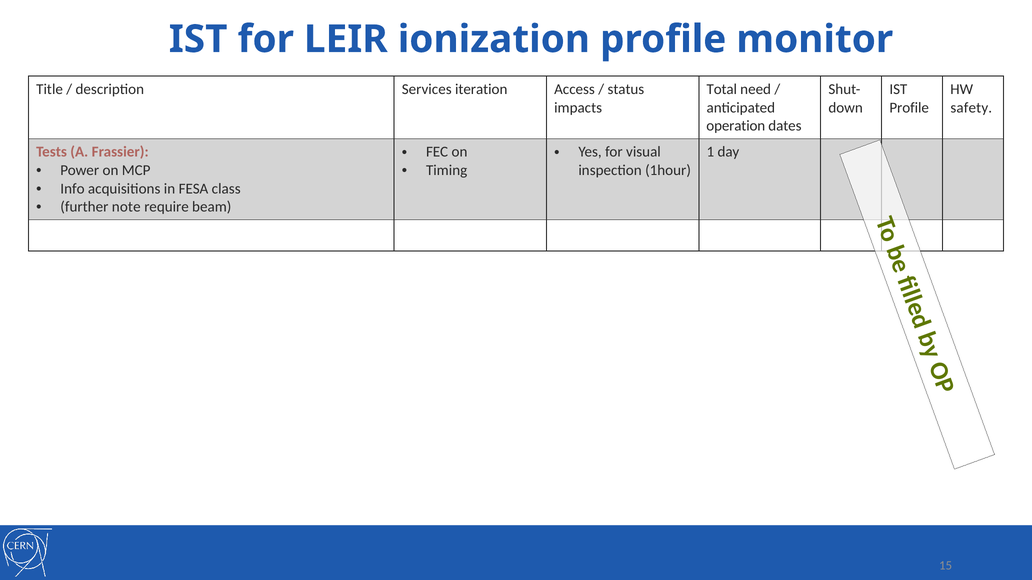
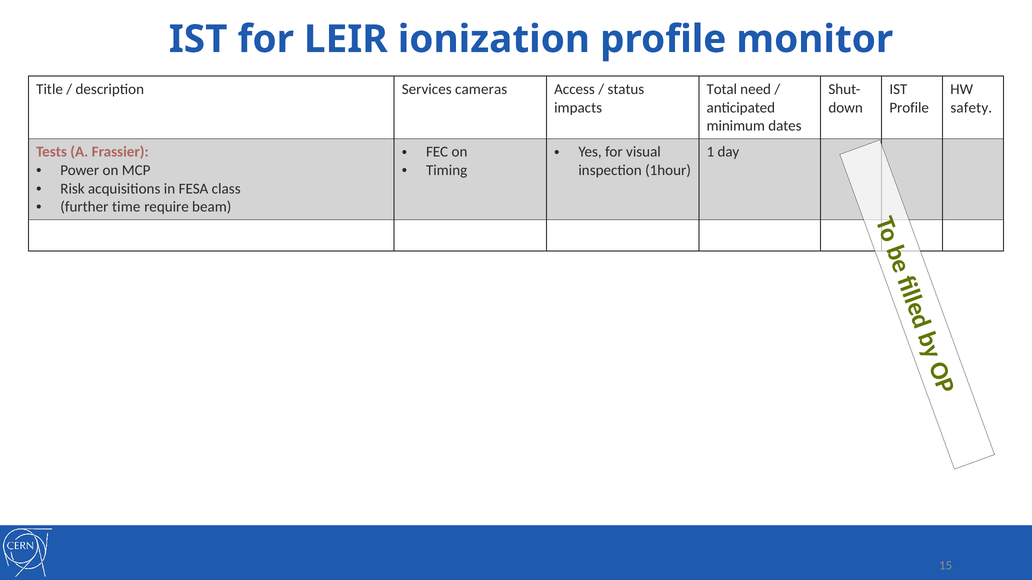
iteration: iteration -> cameras
operation: operation -> minimum
Info: Info -> Risk
note: note -> time
